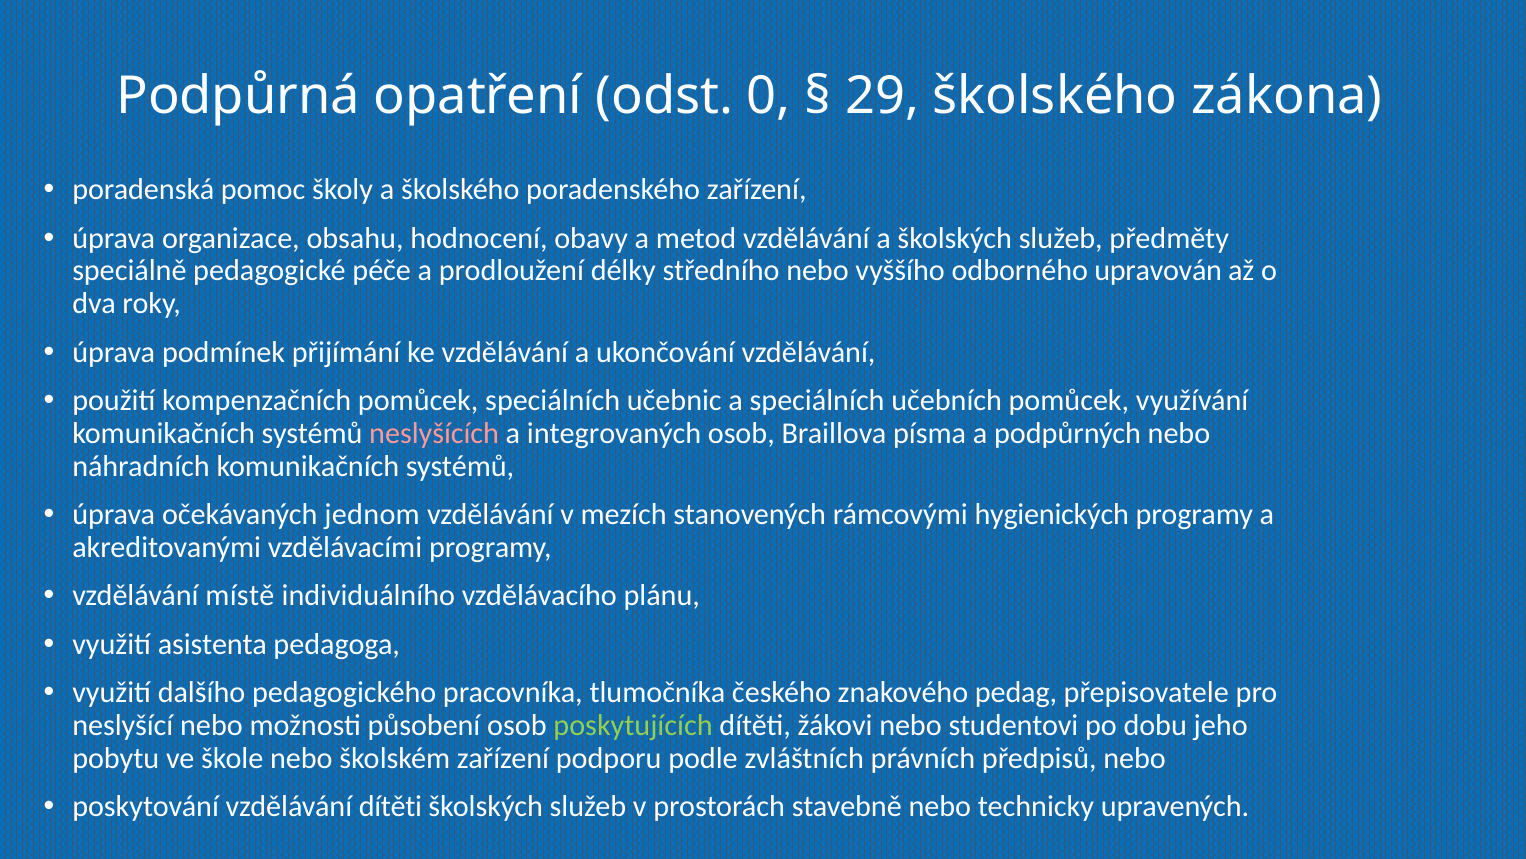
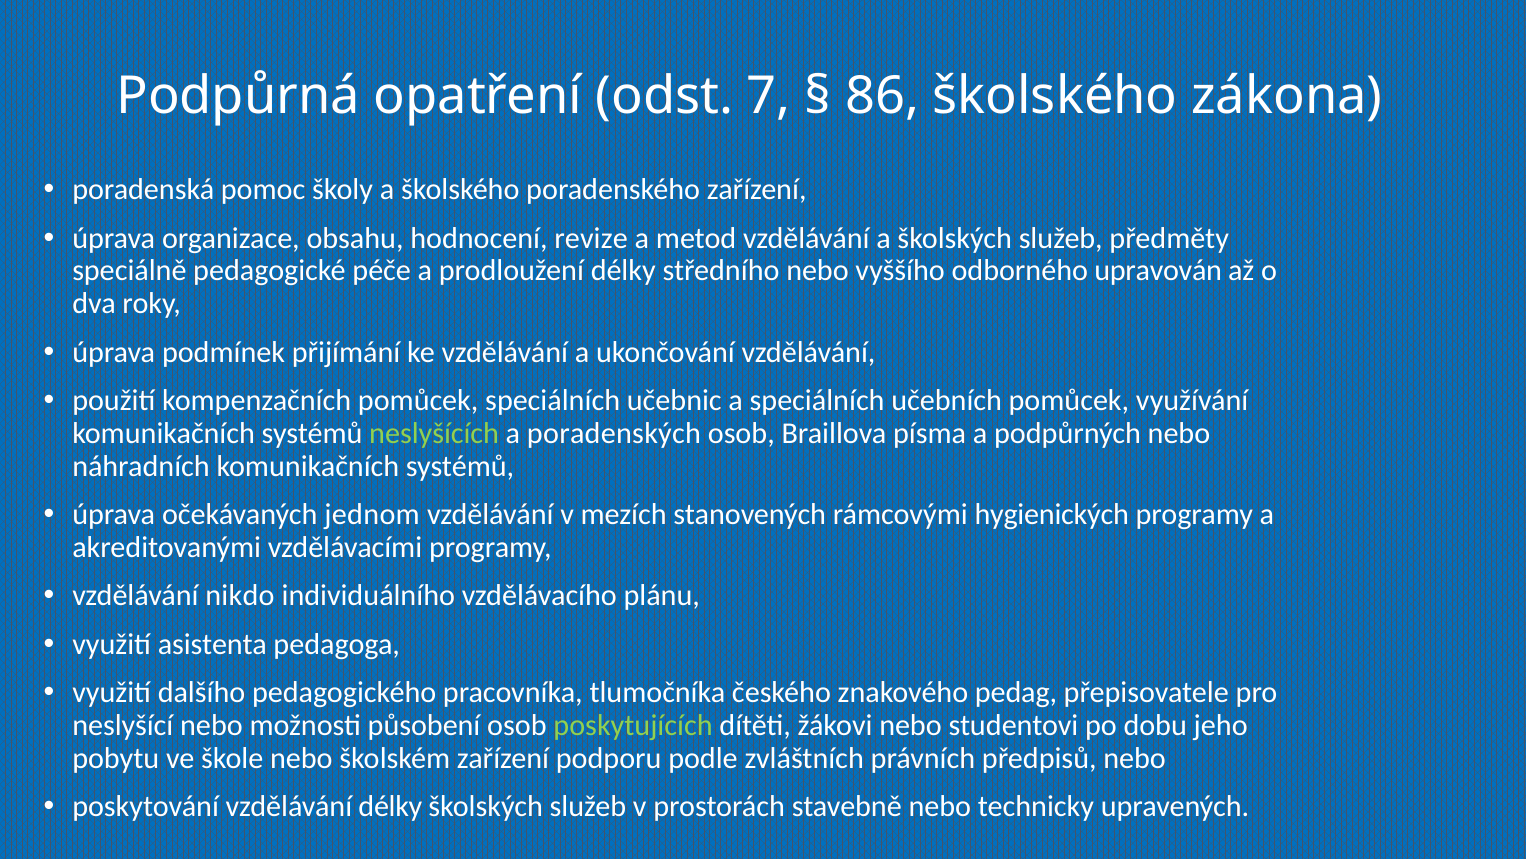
0: 0 -> 7
29: 29 -> 86
obavy: obavy -> revize
neslyšících colour: pink -> light green
integrovaných: integrovaných -> poradenských
místě: místě -> nikdo
vzdělávání dítěti: dítěti -> délky
